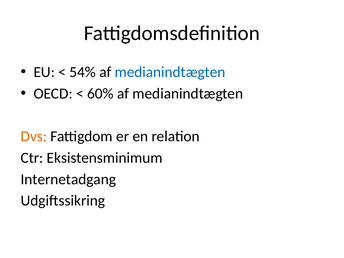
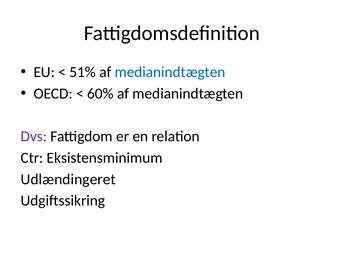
54%: 54% -> 51%
Dvs colour: orange -> purple
Internetadgang: Internetadgang -> Udlændingeret
